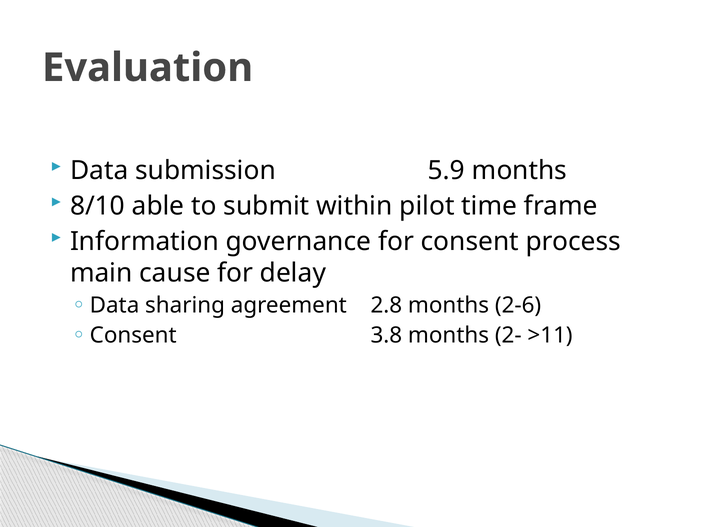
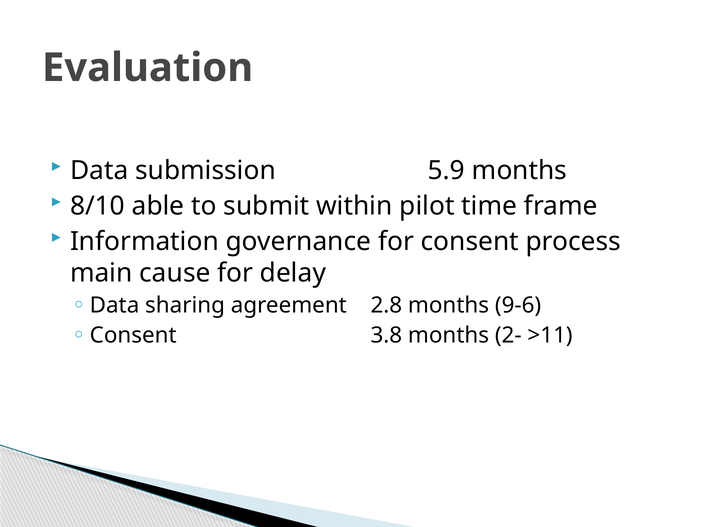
2-6: 2-6 -> 9-6
